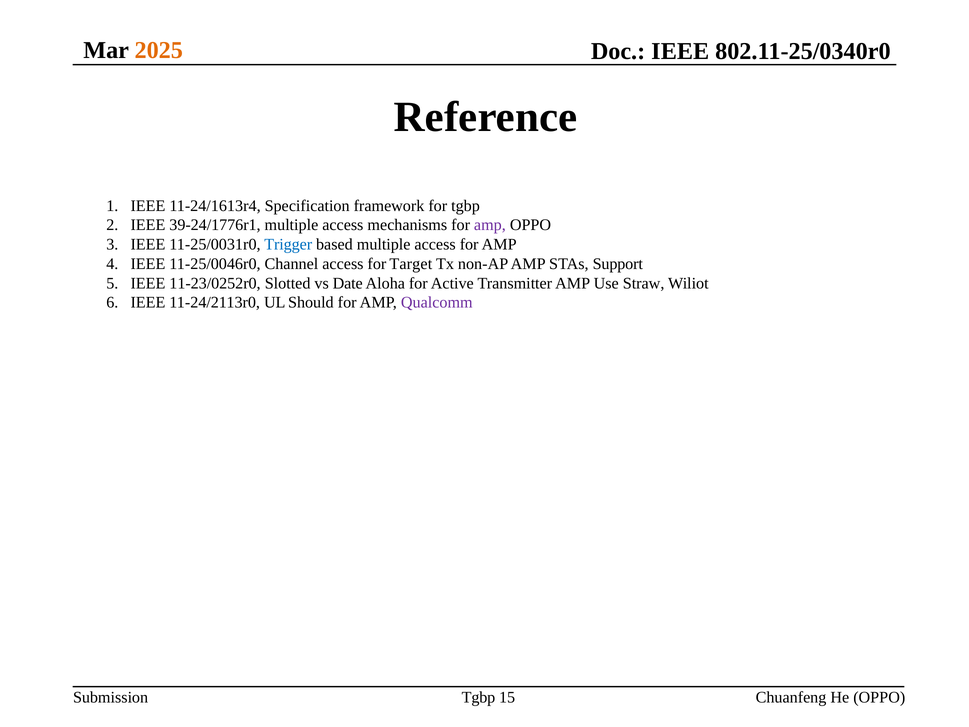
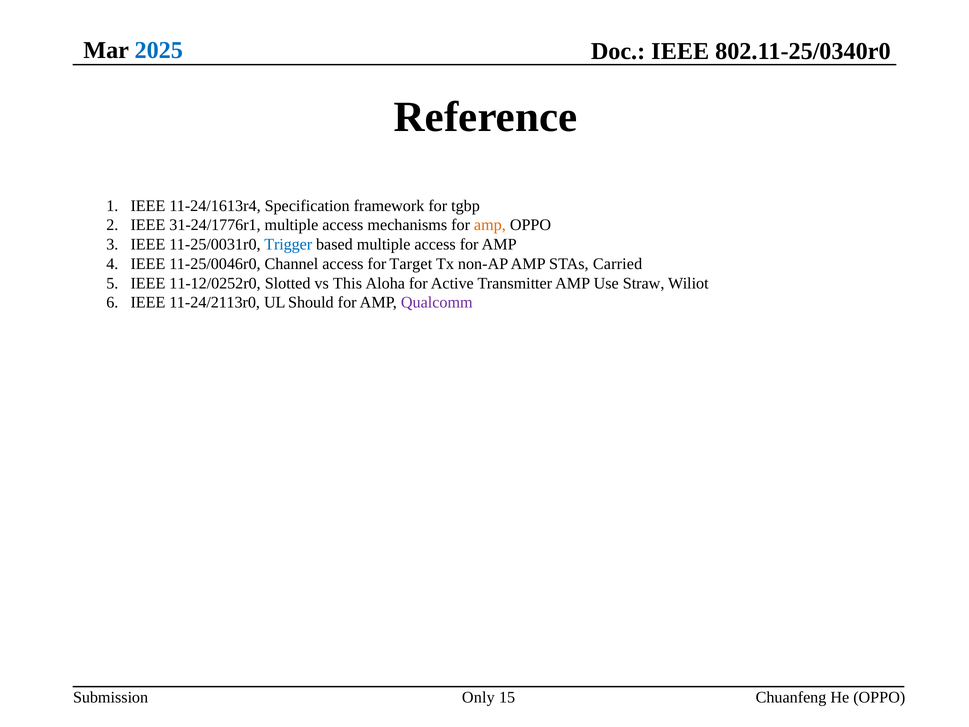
2025 colour: orange -> blue
39-24/1776r1: 39-24/1776r1 -> 31-24/1776r1
amp at (490, 225) colour: purple -> orange
Support: Support -> Carried
11-23/0252r0: 11-23/0252r0 -> 11-12/0252r0
Date: Date -> This
Tgbp at (479, 697): Tgbp -> Only
